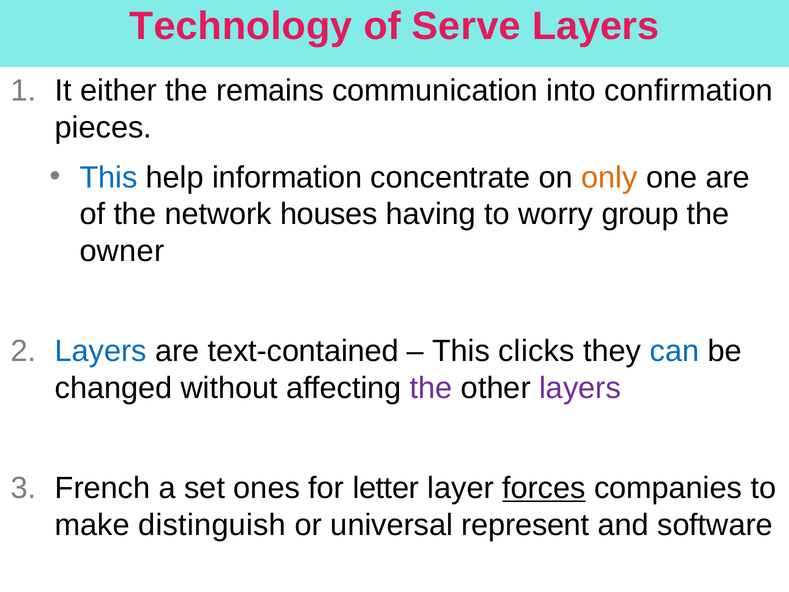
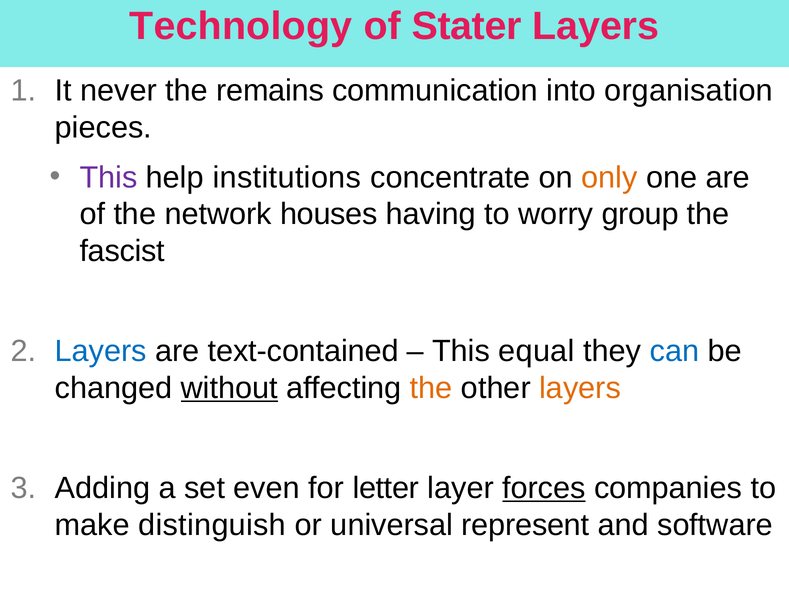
Serve: Serve -> Stater
either: either -> never
confirmation: confirmation -> organisation
This at (108, 177) colour: blue -> purple
information: information -> institutions
owner: owner -> fascist
clicks: clicks -> equal
without underline: none -> present
the at (431, 388) colour: purple -> orange
layers at (580, 388) colour: purple -> orange
French: French -> Adding
ones: ones -> even
